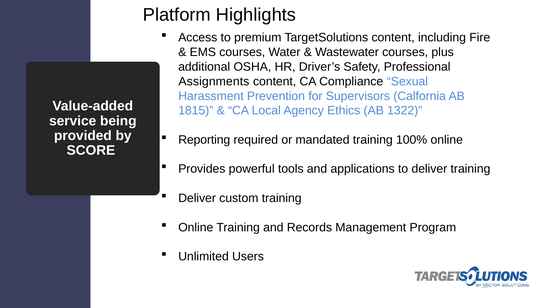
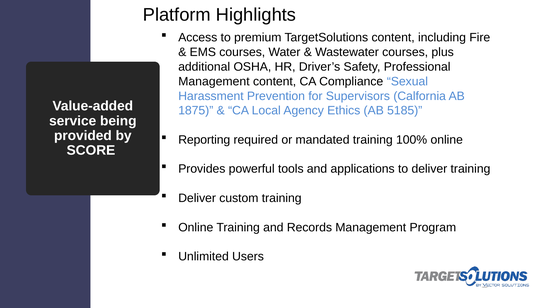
Assignments at (214, 81): Assignments -> Management
1815: 1815 -> 1875
1322: 1322 -> 5185
